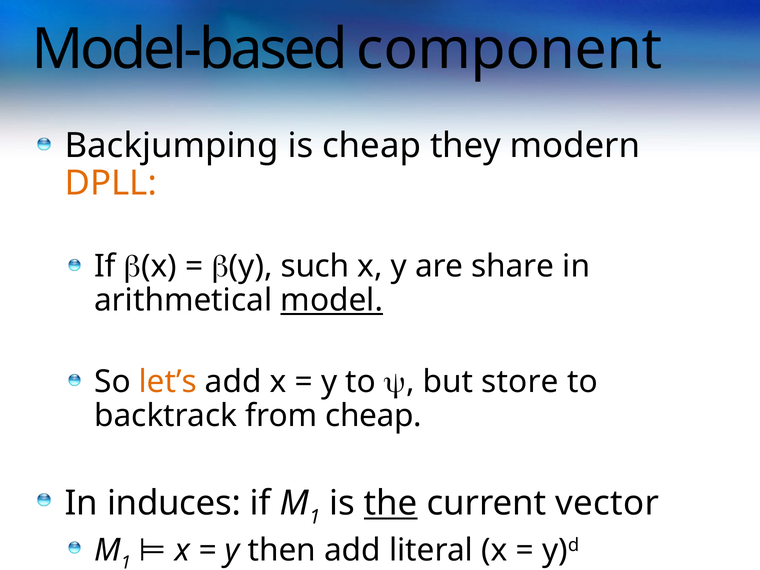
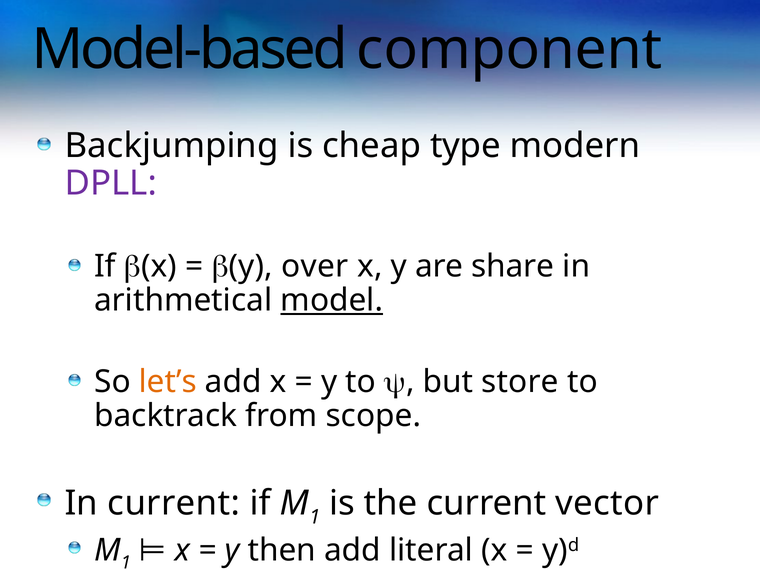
they: they -> type
DPLL colour: orange -> purple
such: such -> over
from cheap: cheap -> scope
In induces: induces -> current
the underline: present -> none
